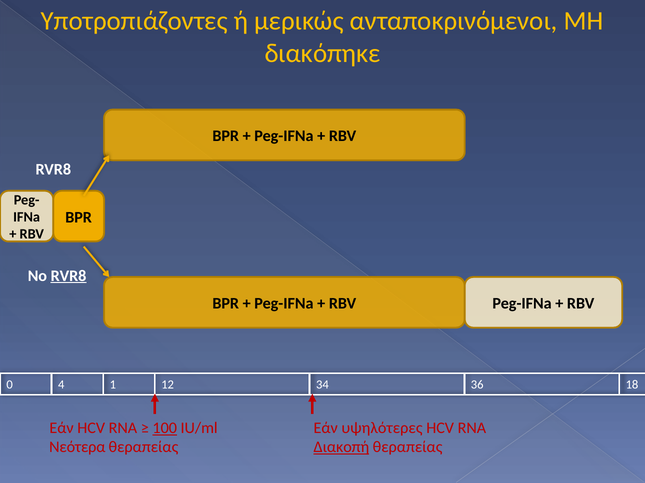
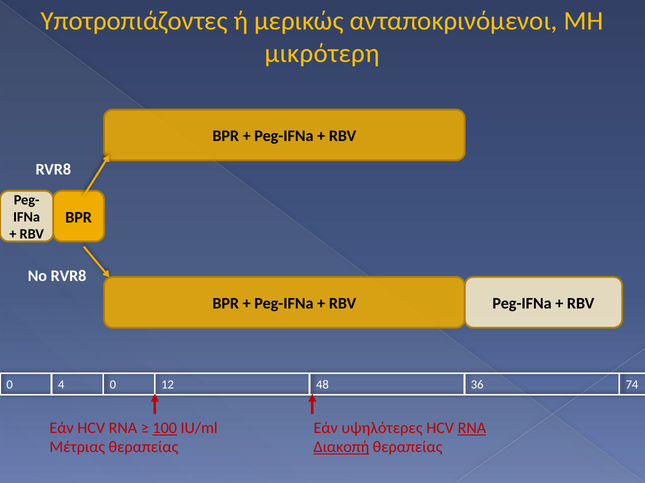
διακόπηκε: διακόπηκε -> μικρότερη
RVR8 at (69, 276) underline: present -> none
4 1: 1 -> 0
34: 34 -> 48
18: 18 -> 74
RNA at (472, 429) underline: none -> present
Νεότερα: Νεότερα -> Μέτριας
